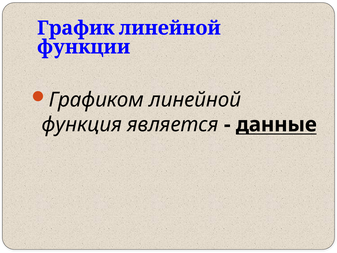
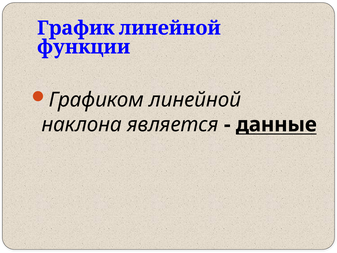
функция: функция -> наклона
